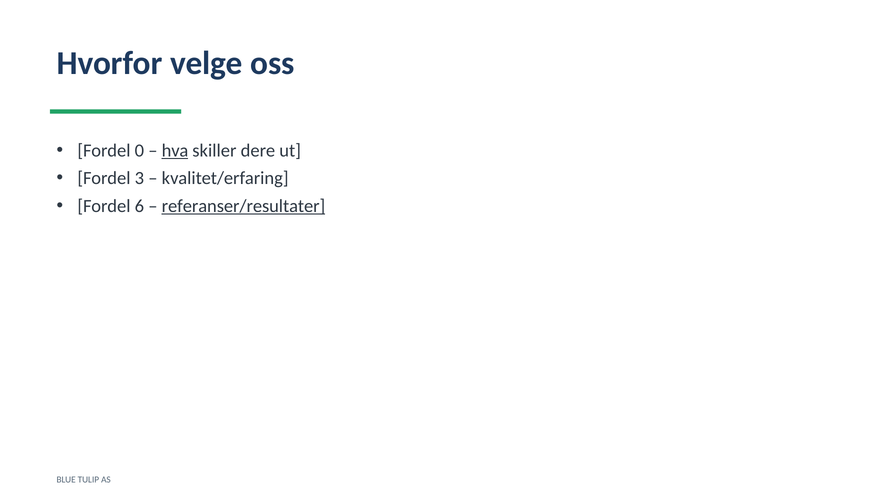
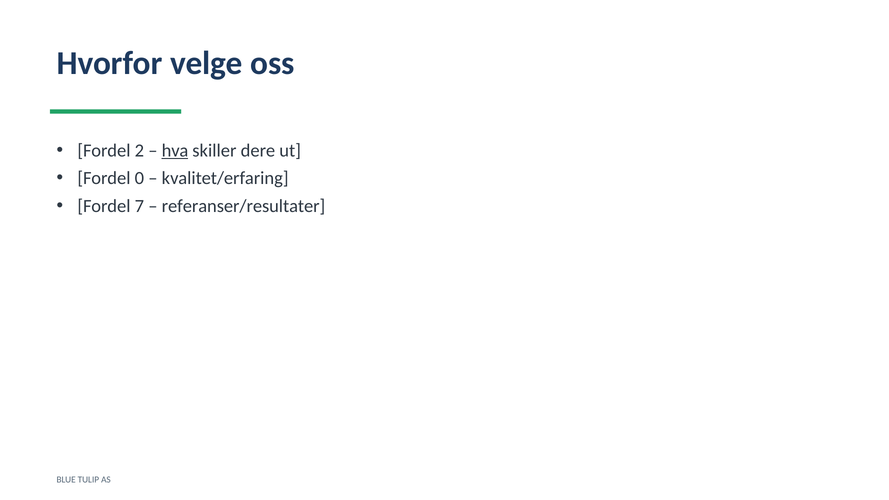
0: 0 -> 2
3: 3 -> 0
6: 6 -> 7
referanser/resultater underline: present -> none
